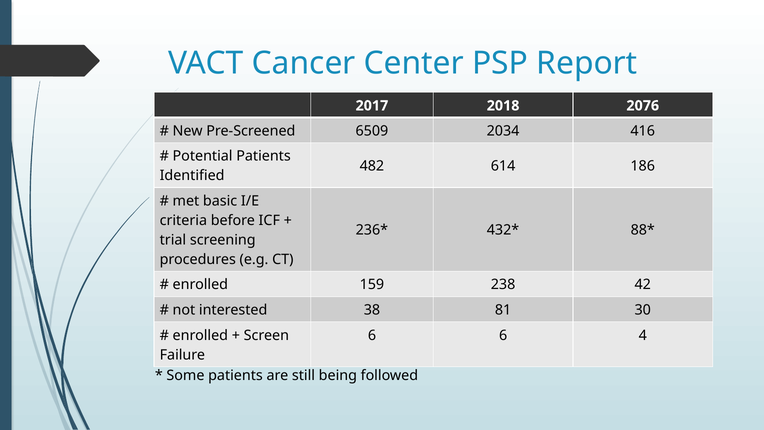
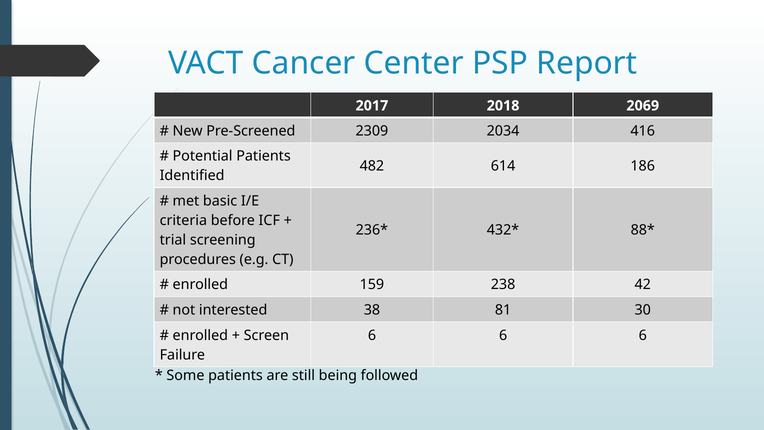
2076: 2076 -> 2069
6509: 6509 -> 2309
6 6 4: 4 -> 6
